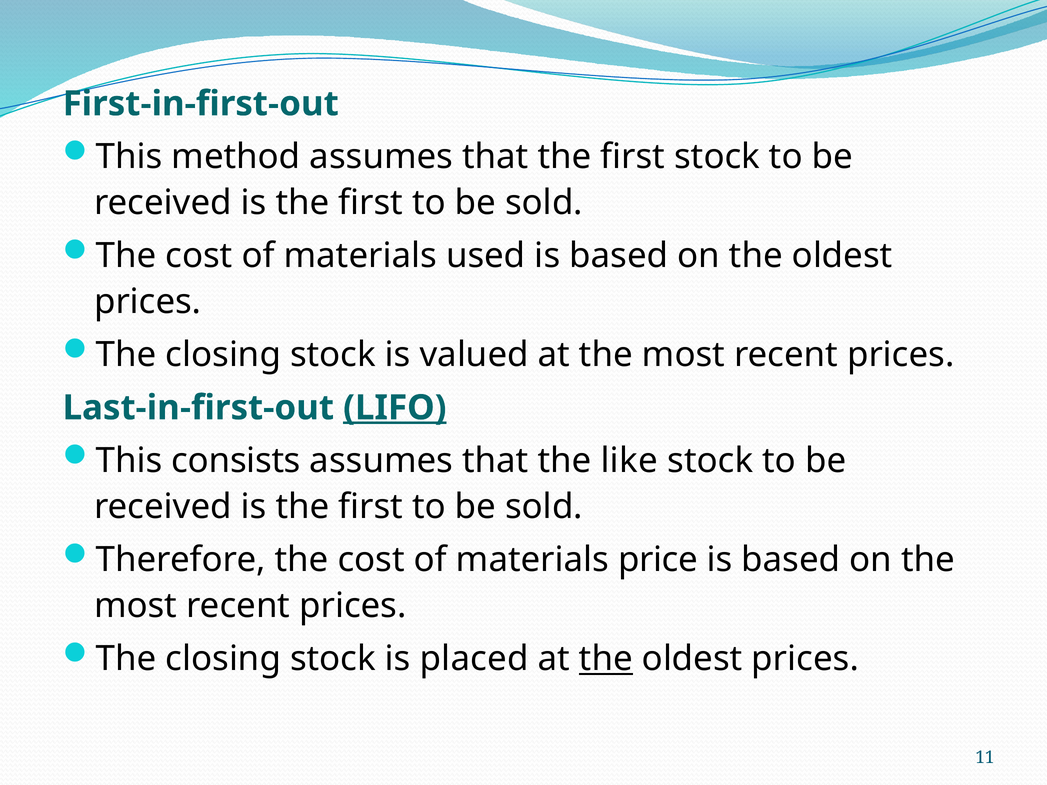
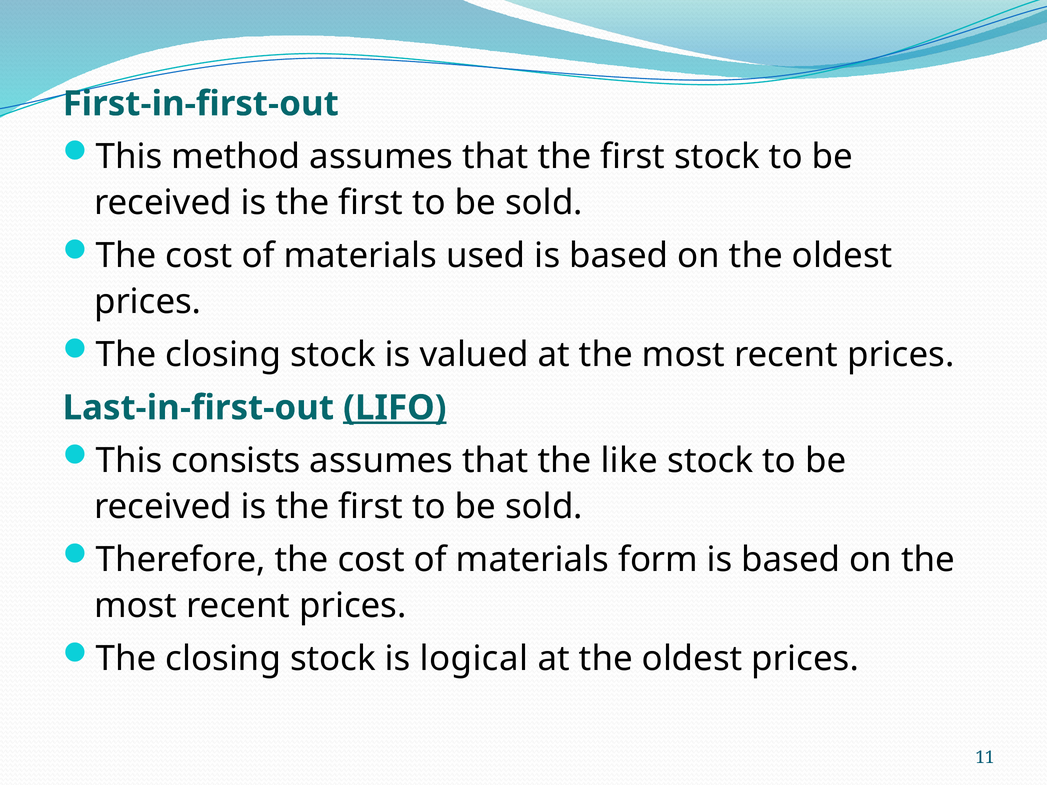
price: price -> form
placed: placed -> logical
the at (606, 659) underline: present -> none
